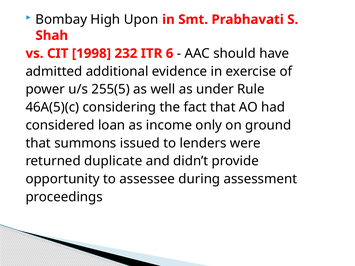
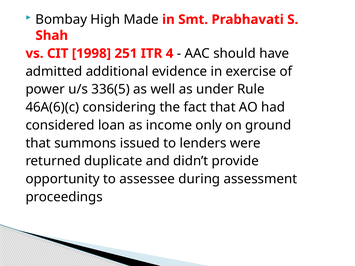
Upon: Upon -> Made
232: 232 -> 251
6: 6 -> 4
255(5: 255(5 -> 336(5
46A(5)(c: 46A(5)(c -> 46A(6)(c
